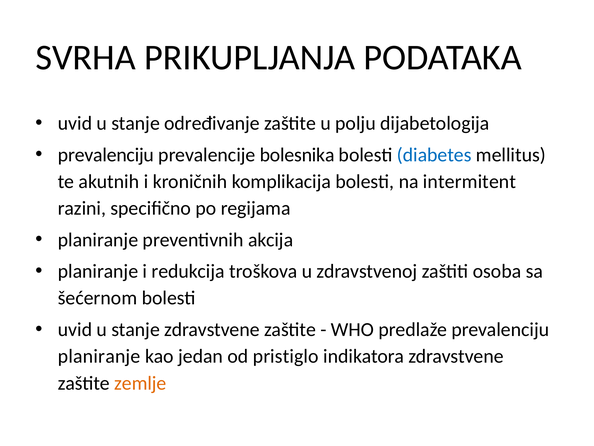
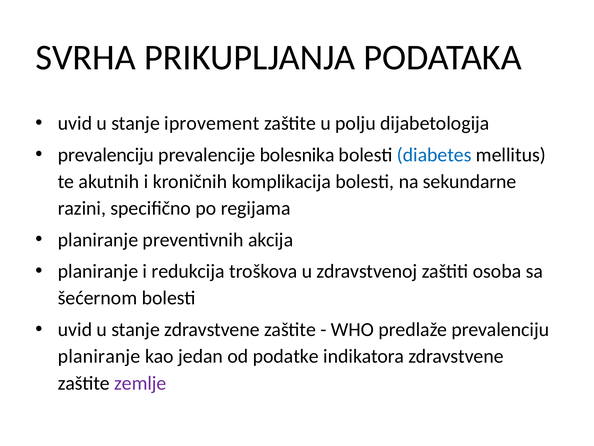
određivanje: određivanje -> iprovement
intermitent: intermitent -> sekundarne
pristiglo: pristiglo -> podatke
zemlje colour: orange -> purple
